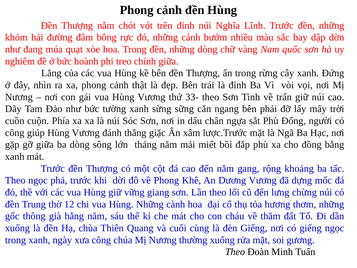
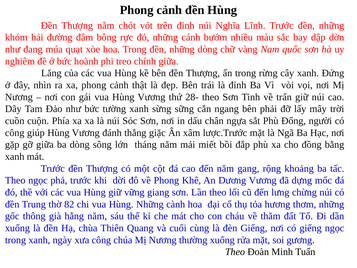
33-: 33- -> 28-
12: 12 -> 82
